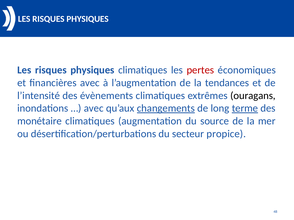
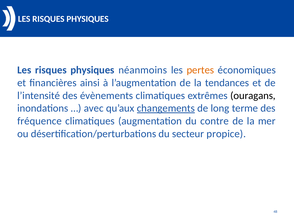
physiques climatiques: climatiques -> néanmoins
pertes colour: red -> orange
financières avec: avec -> ainsi
terme underline: present -> none
monétaire: monétaire -> fréquence
source: source -> contre
